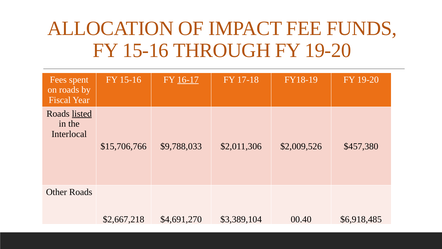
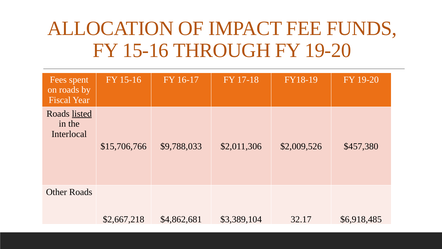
16-17 underline: present -> none
$4,691,270: $4,691,270 -> $4,862,681
00.40: 00.40 -> 32.17
